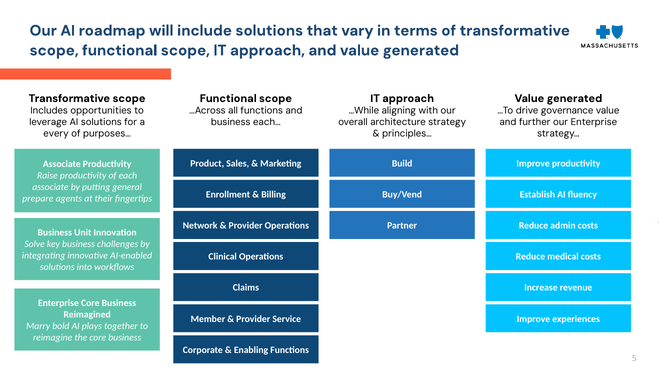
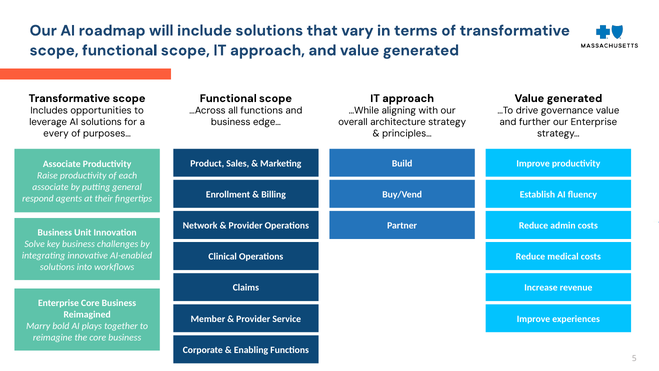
each…: each… -> edge…
prepare: prepare -> respond
